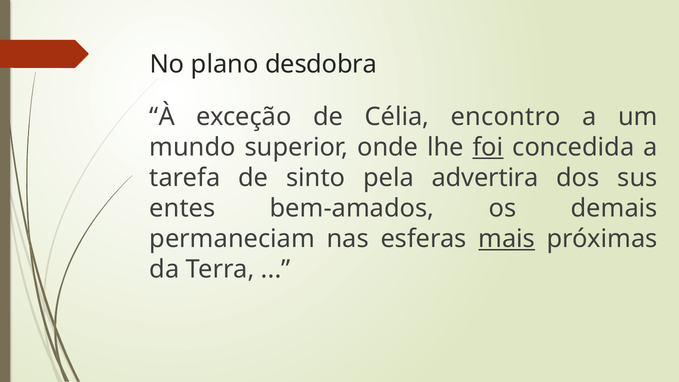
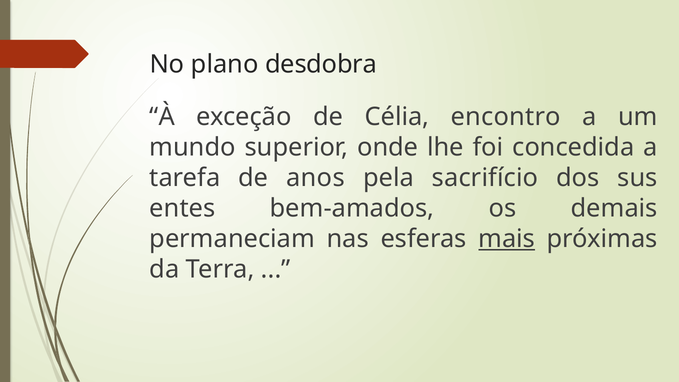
foi underline: present -> none
sinto: sinto -> anos
advertira: advertira -> sacrifício
